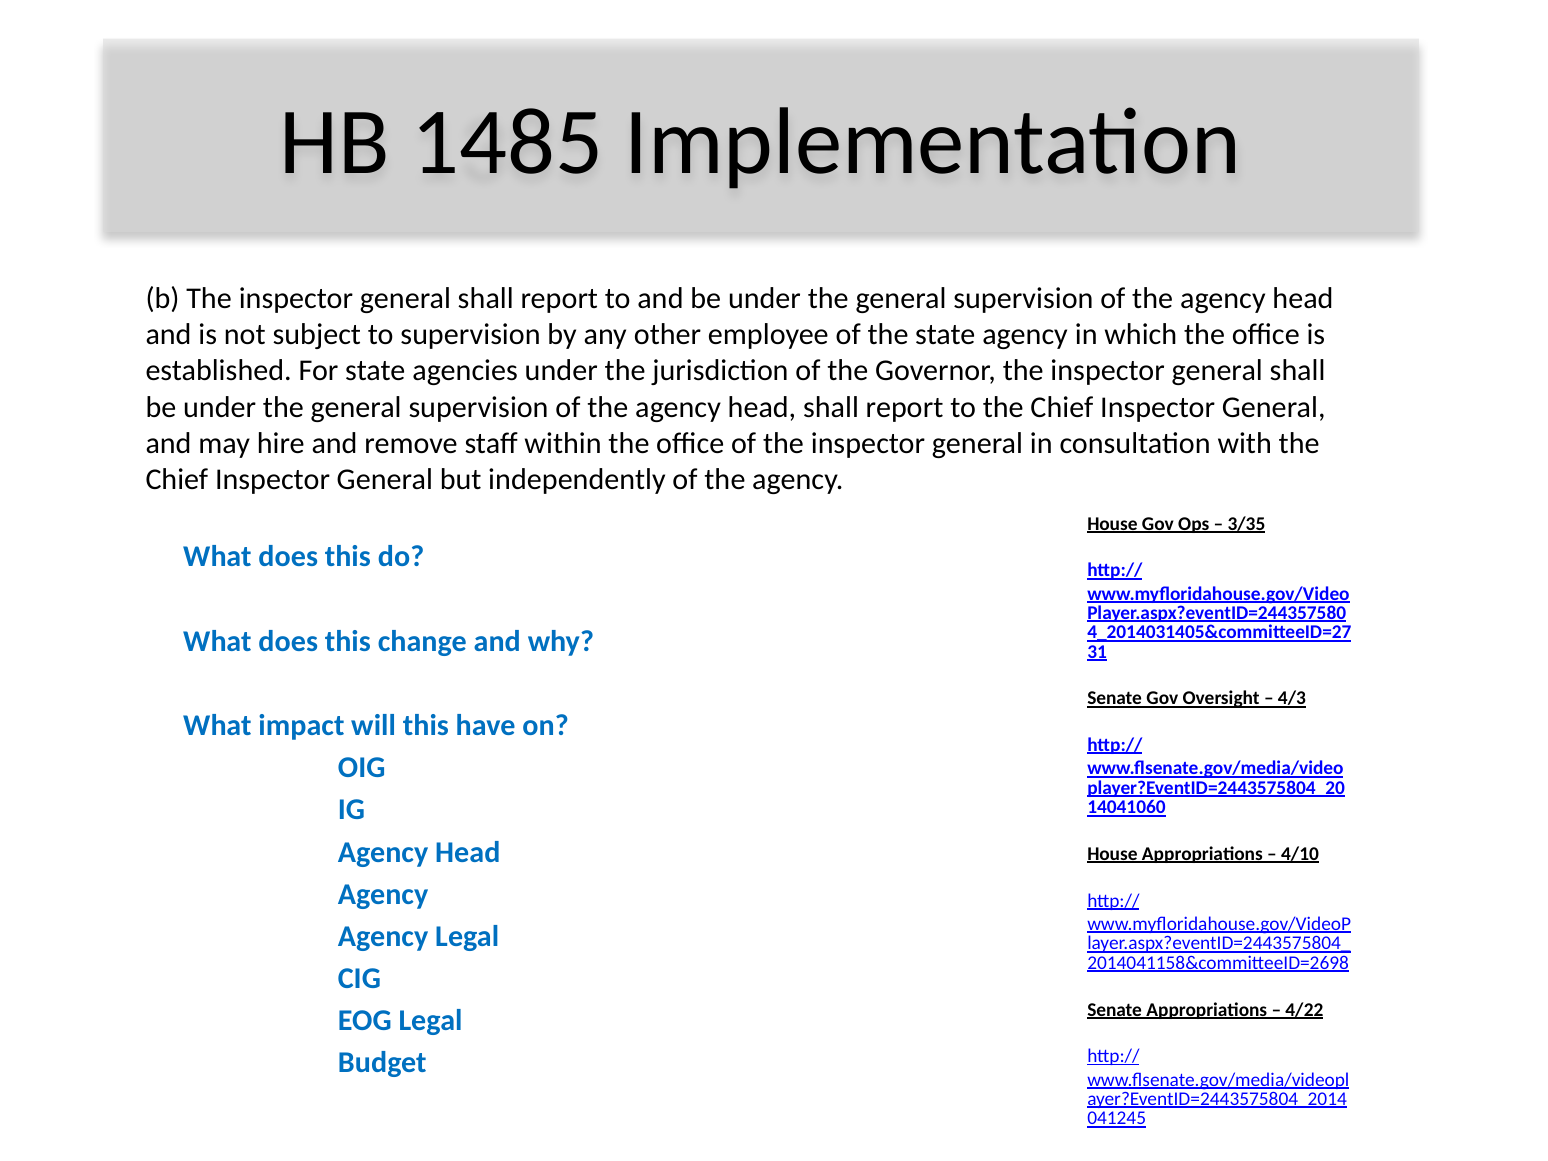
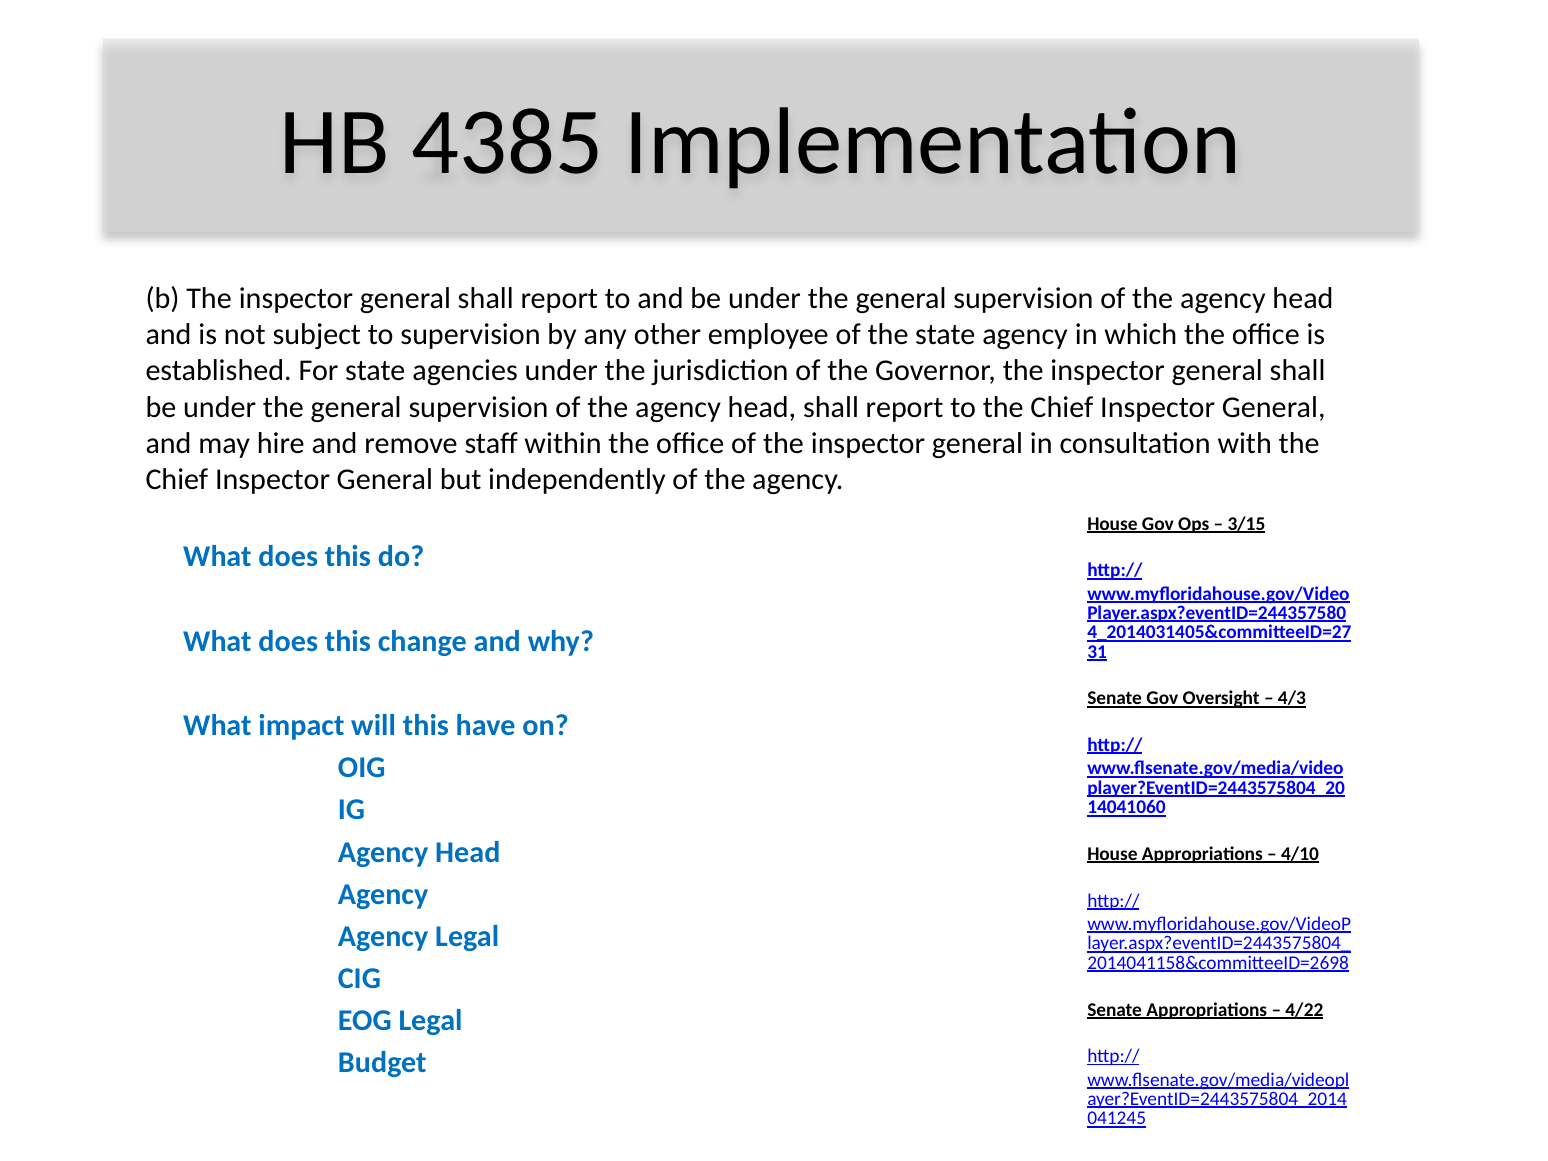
1485: 1485 -> 4385
3/35: 3/35 -> 3/15
